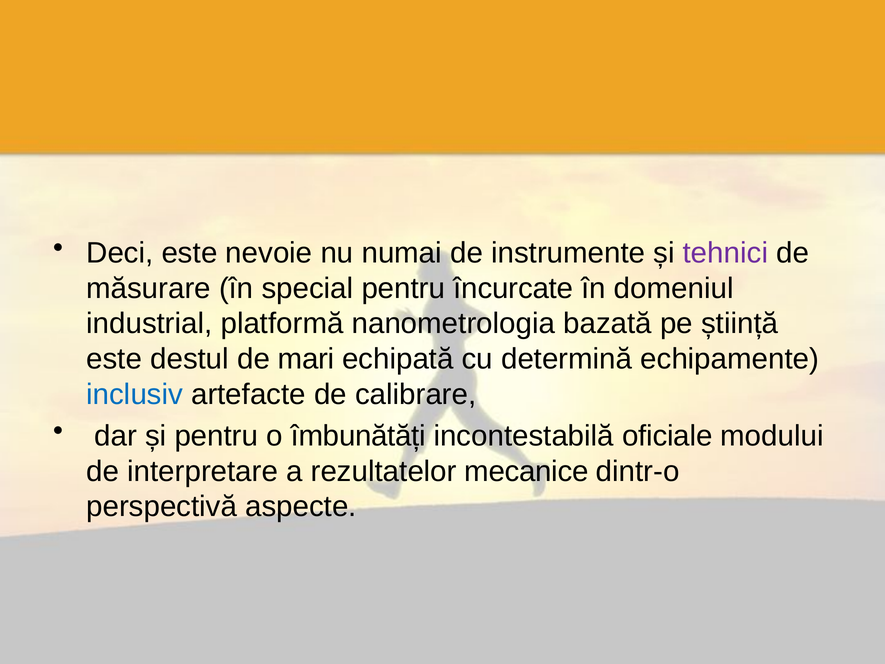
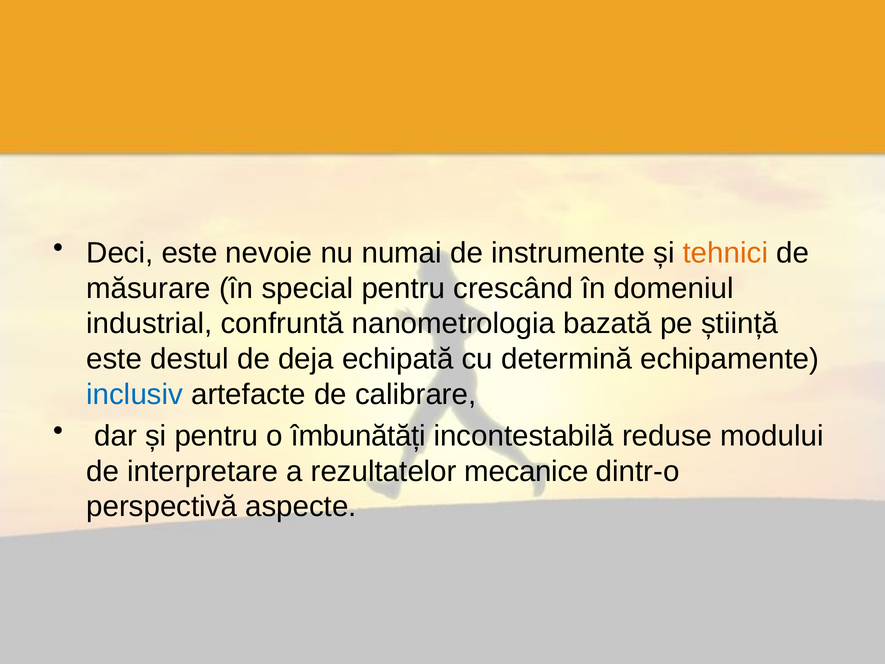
tehnici colour: purple -> orange
încurcate: încurcate -> crescând
platformă: platformă -> confruntă
mari: mari -> deja
oficiale: oficiale -> reduse
